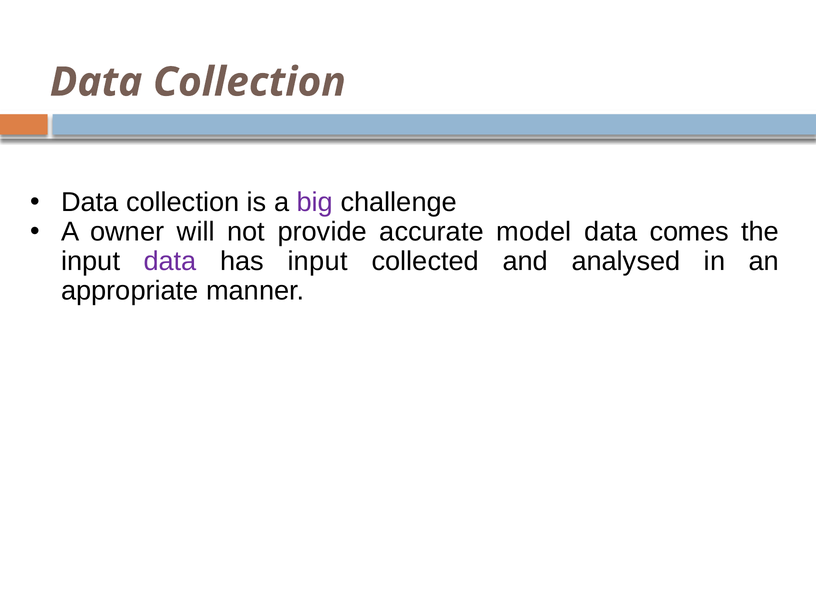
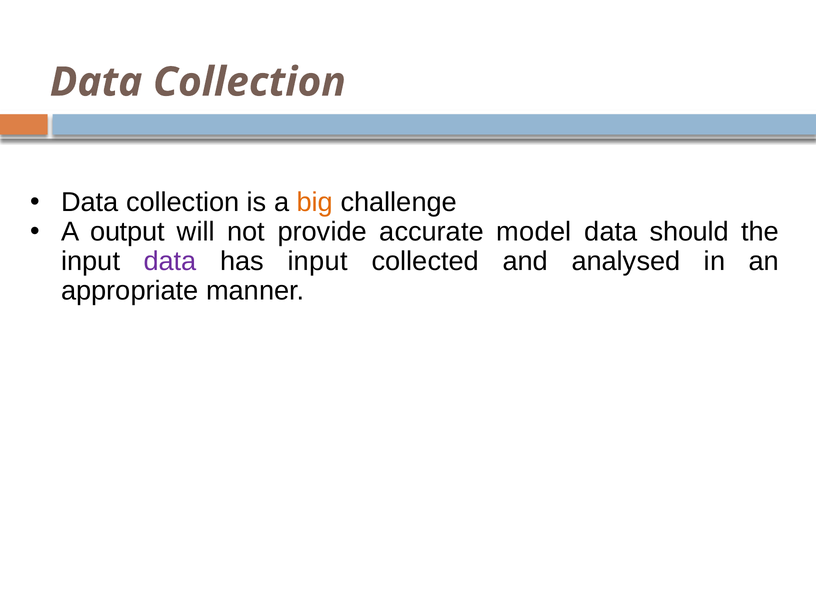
big colour: purple -> orange
owner: owner -> output
comes: comes -> should
